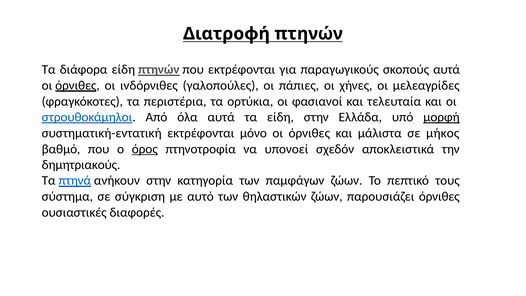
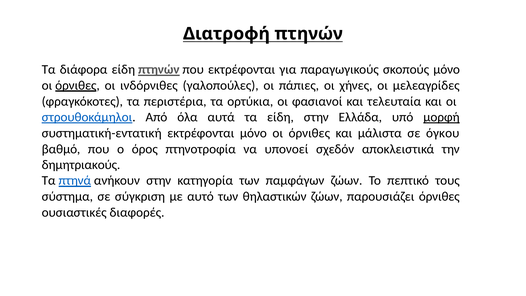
σκοπούς αυτά: αυτά -> μόνο
μήκος: μήκος -> όγκου
όρος underline: present -> none
